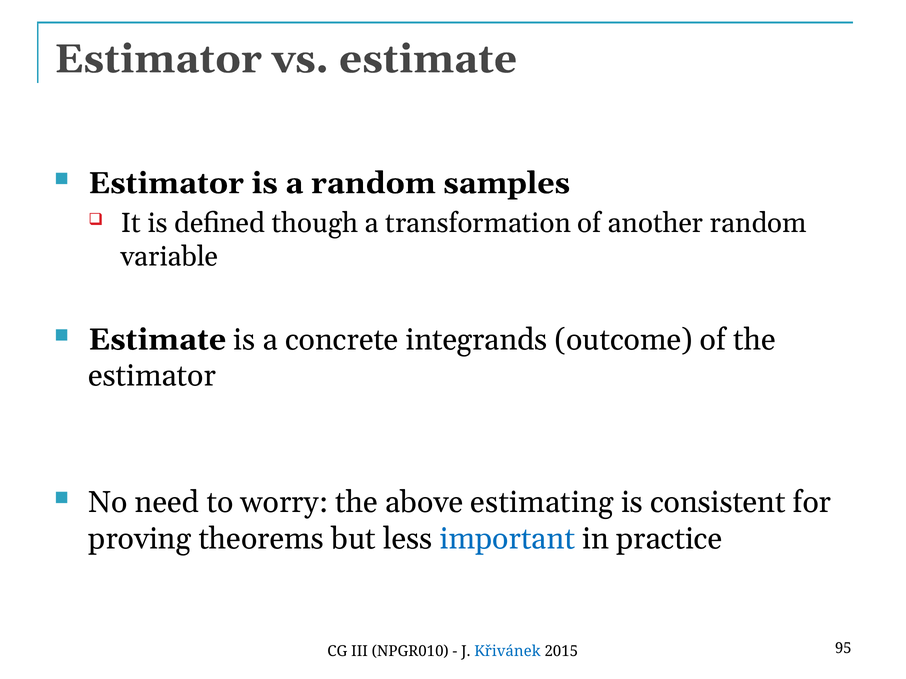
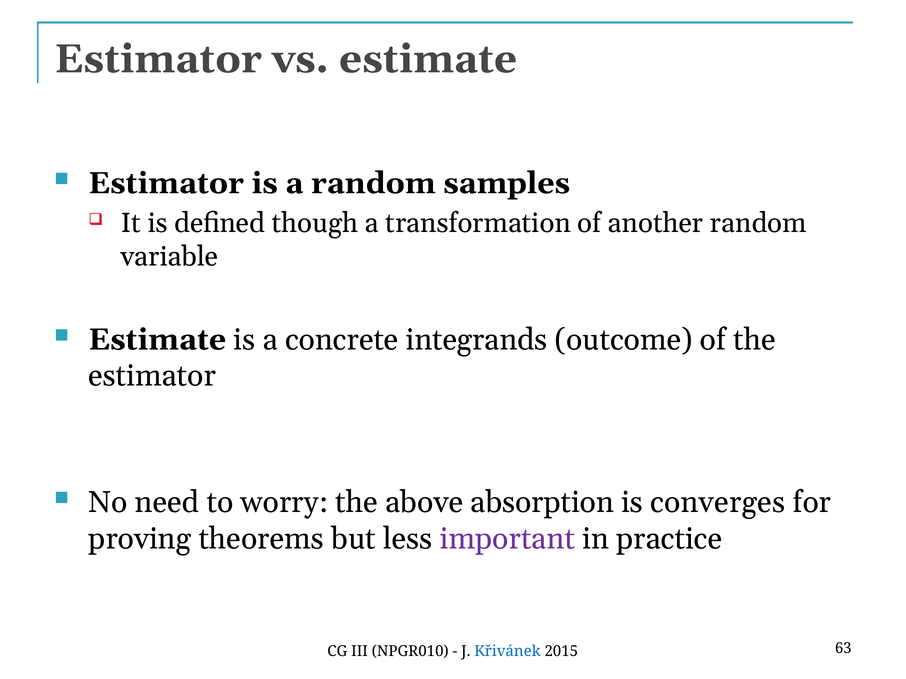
estimating: estimating -> absorption
consistent: consistent -> converges
important colour: blue -> purple
95: 95 -> 63
